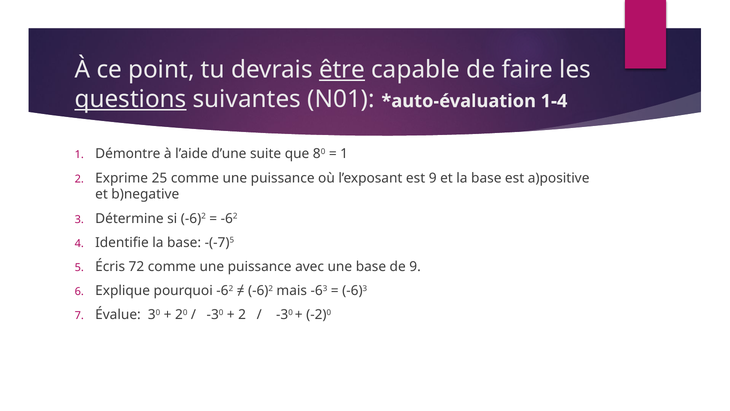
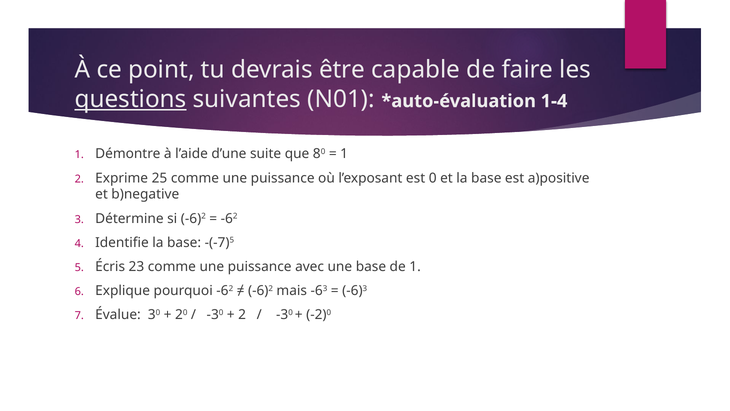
être underline: present -> none
est 9: 9 -> 0
72: 72 -> 23
de 9: 9 -> 1
